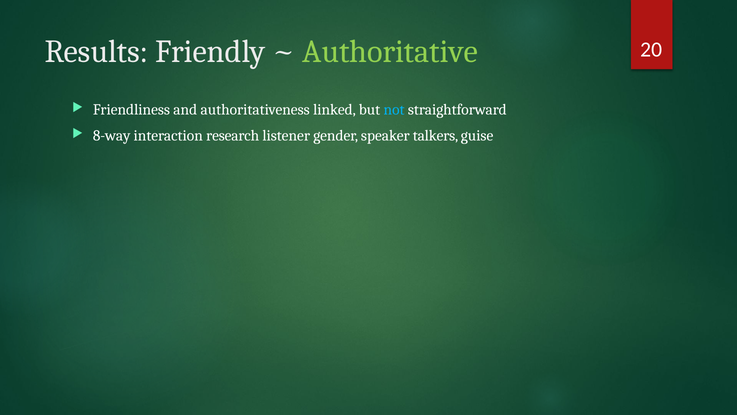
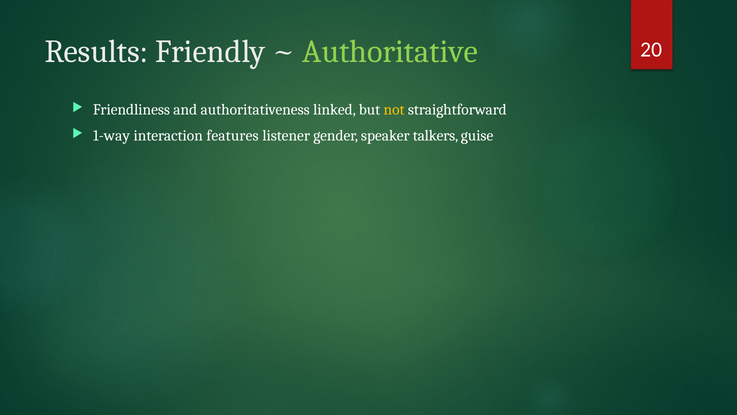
not colour: light blue -> yellow
8-way: 8-way -> 1-way
research: research -> features
